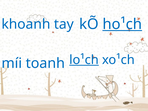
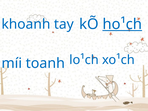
lo¹ch underline: present -> none
